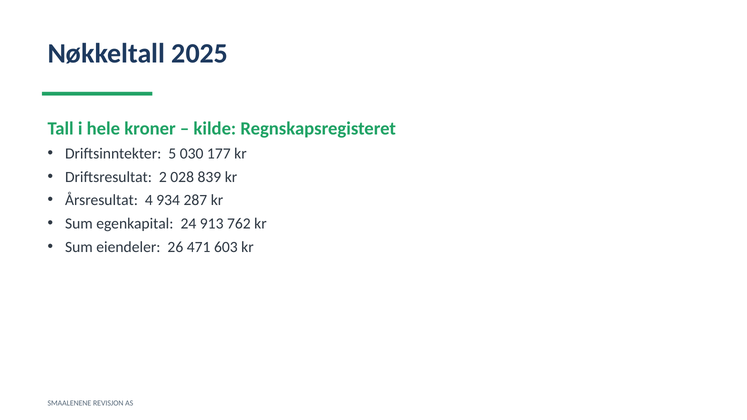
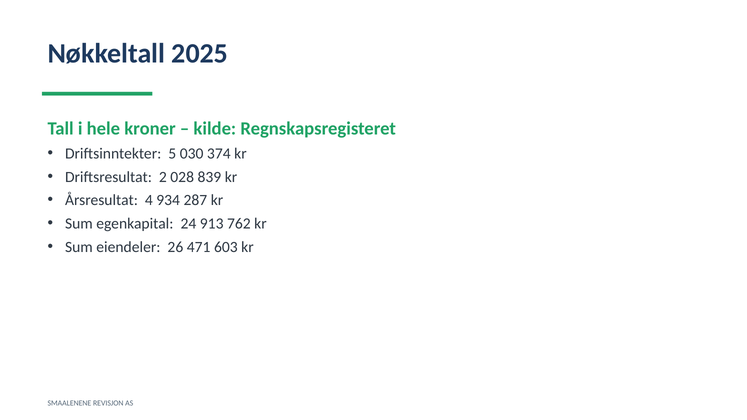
177: 177 -> 374
